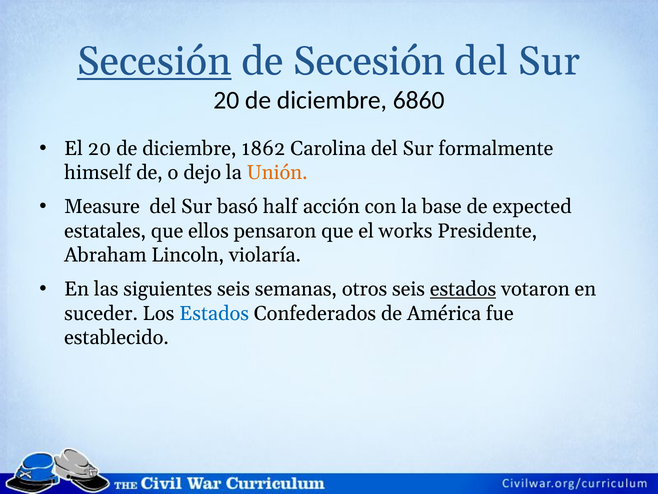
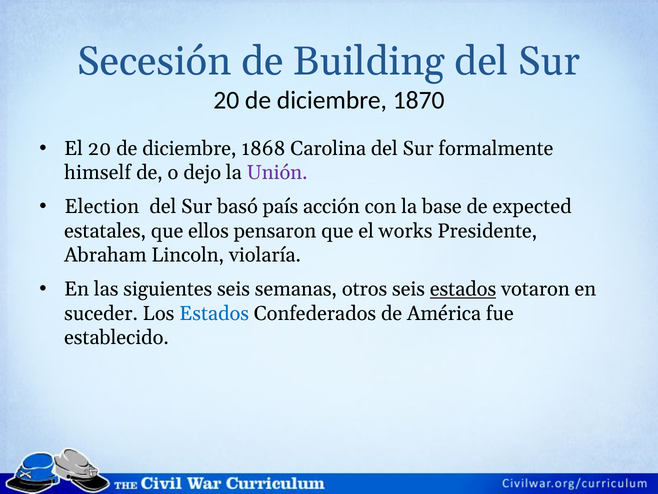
Secesión at (154, 62) underline: present -> none
de Secesión: Secesión -> Building
6860: 6860 -> 1870
1862: 1862 -> 1868
Unión colour: orange -> purple
Measure: Measure -> Election
half: half -> país
